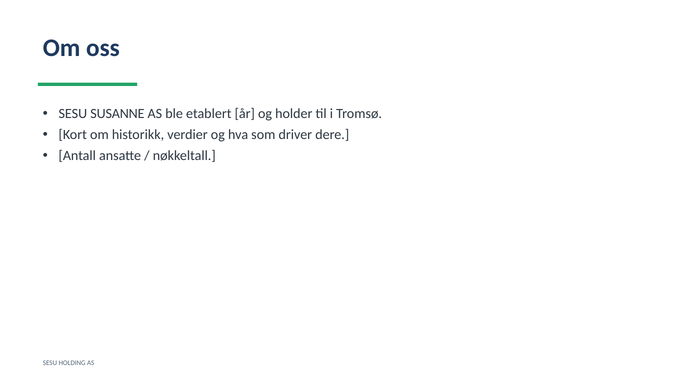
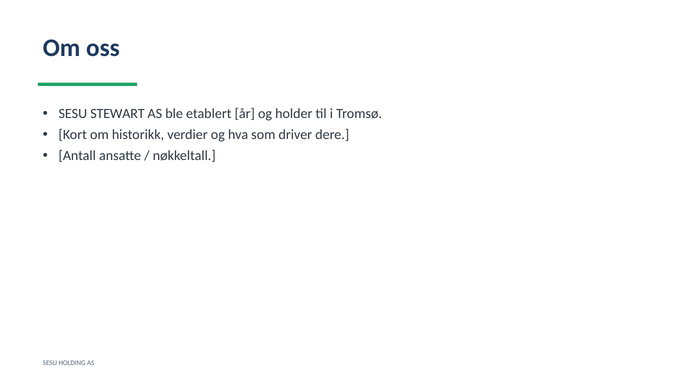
SUSANNE: SUSANNE -> STEWART
